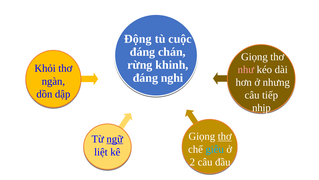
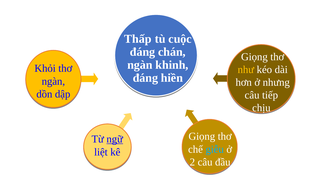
Động: Động -> Thấp
rừng at (140, 65): rừng -> ngàn
như colour: pink -> yellow
nghi: nghi -> hiền
nhịp: nhịp -> chịu
thơ at (225, 136) underline: present -> none
